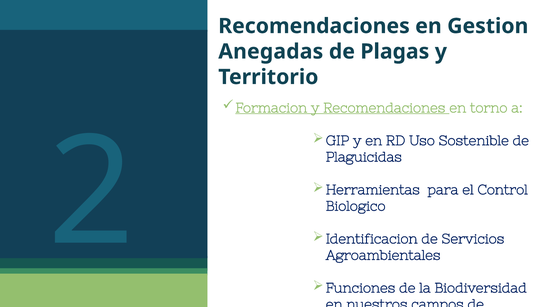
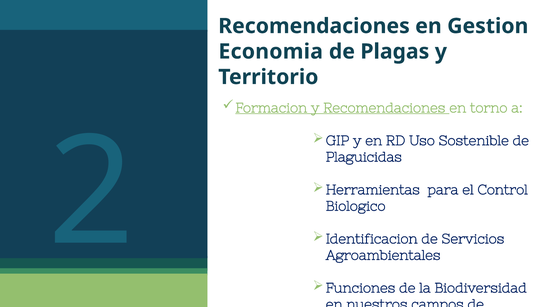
Anegadas: Anegadas -> Economia
